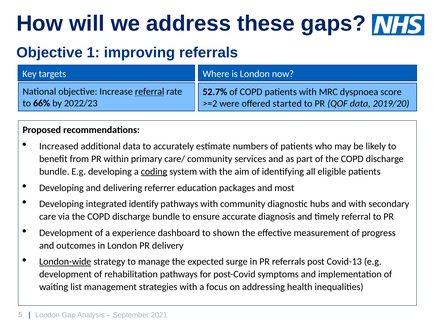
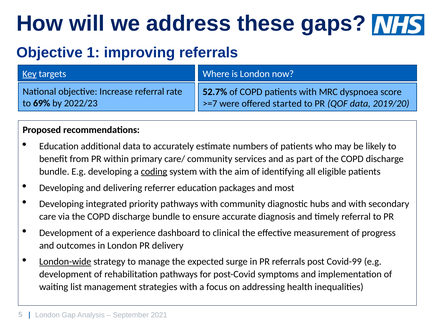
Key underline: none -> present
referral at (150, 92) underline: present -> none
66%: 66% -> 69%
>=2: >=2 -> >=7
Increased at (59, 147): Increased -> Education
identify: identify -> priority
shown: shown -> clinical
Covid-13: Covid-13 -> Covid-99
